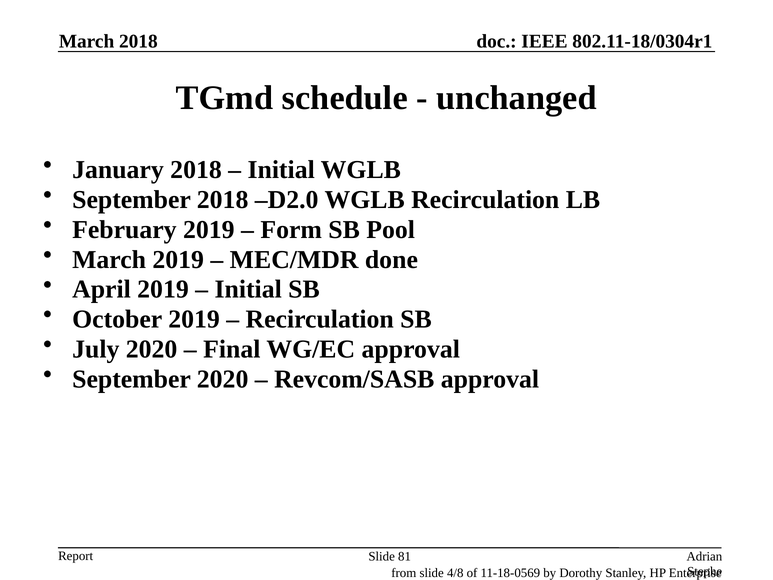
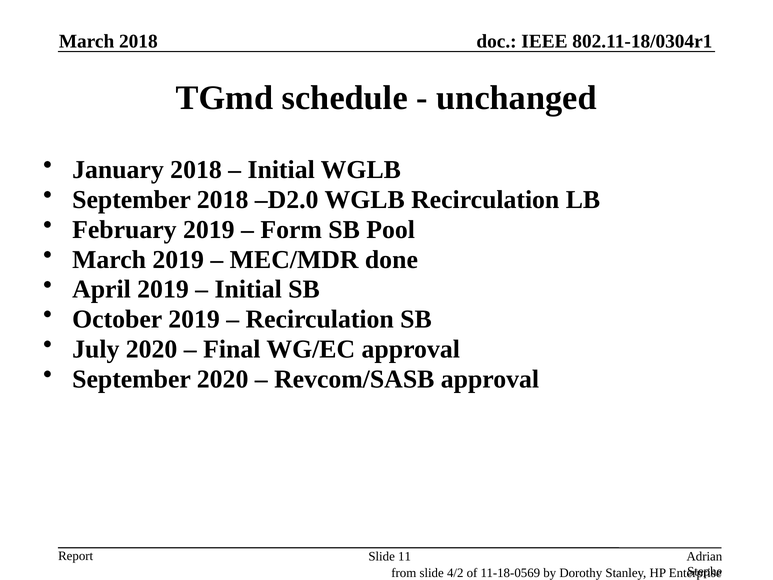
81: 81 -> 11
4/8: 4/8 -> 4/2
